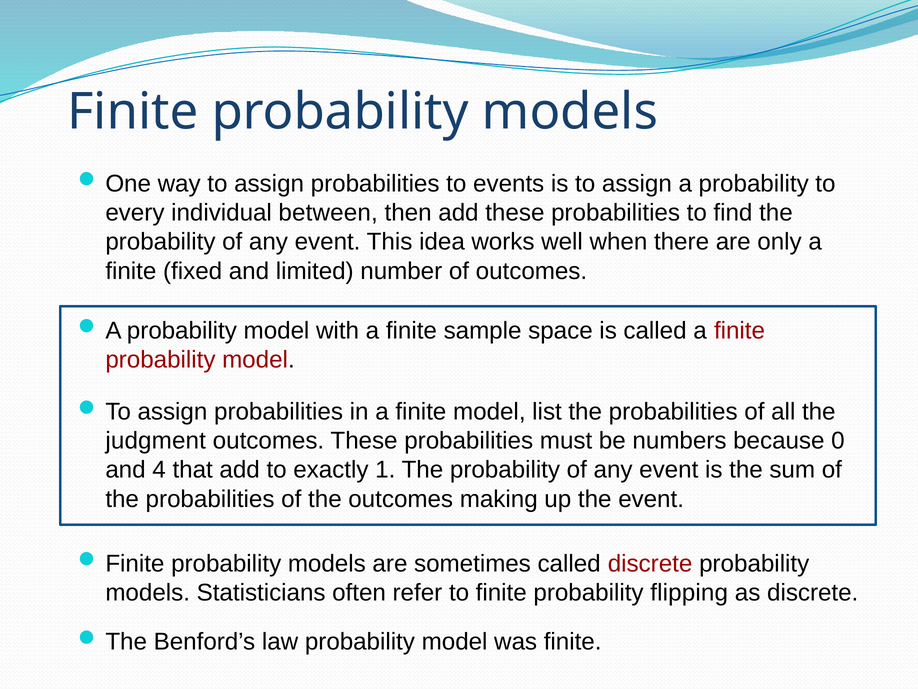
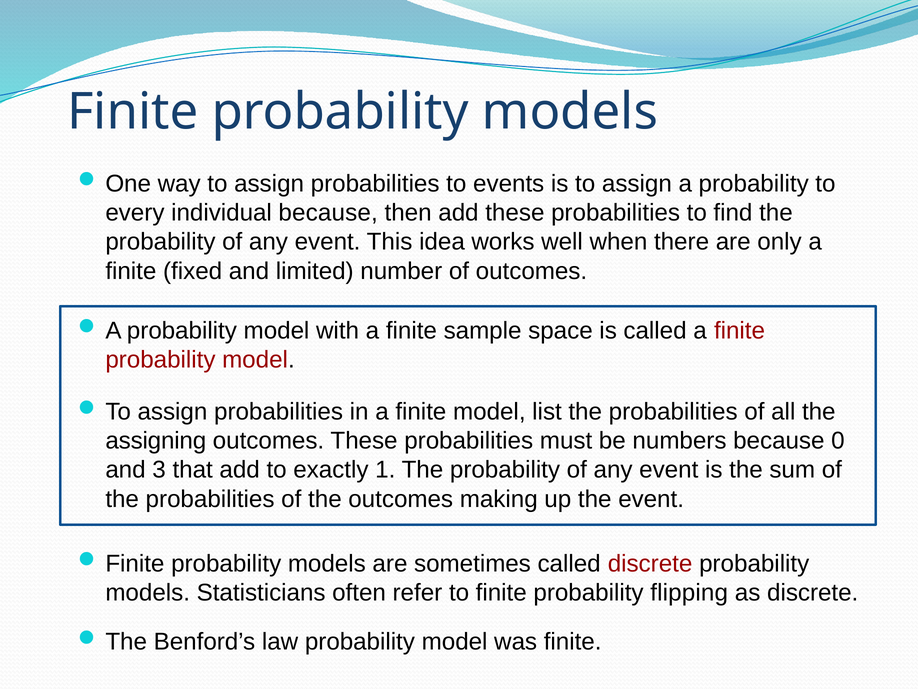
individual between: between -> because
judgment: judgment -> assigning
4: 4 -> 3
